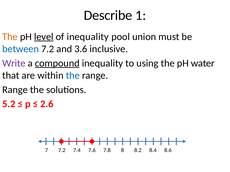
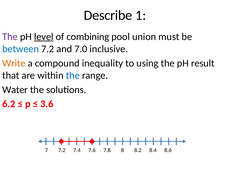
The at (10, 37) colour: orange -> purple
of inequality: inequality -> combining
3.6: 3.6 -> 7.0
Write colour: purple -> orange
compound underline: present -> none
water: water -> result
Range at (15, 90): Range -> Water
5.2: 5.2 -> 6.2
2.6: 2.6 -> 3.6
